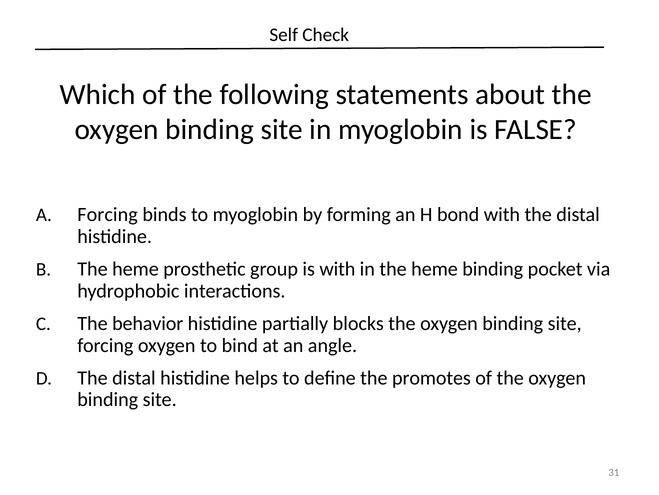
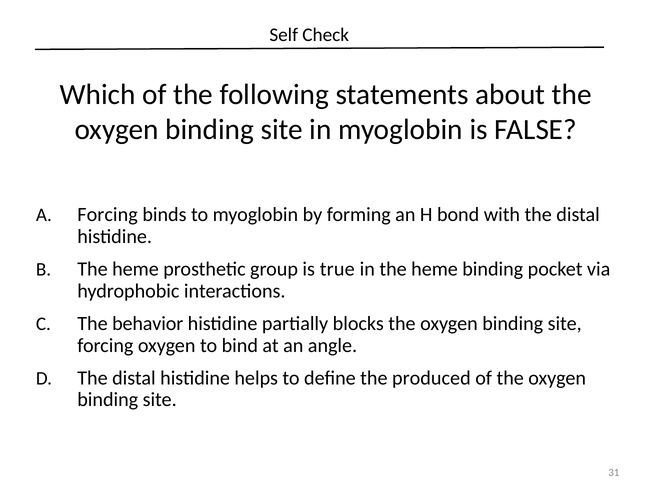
is with: with -> true
promotes: promotes -> produced
